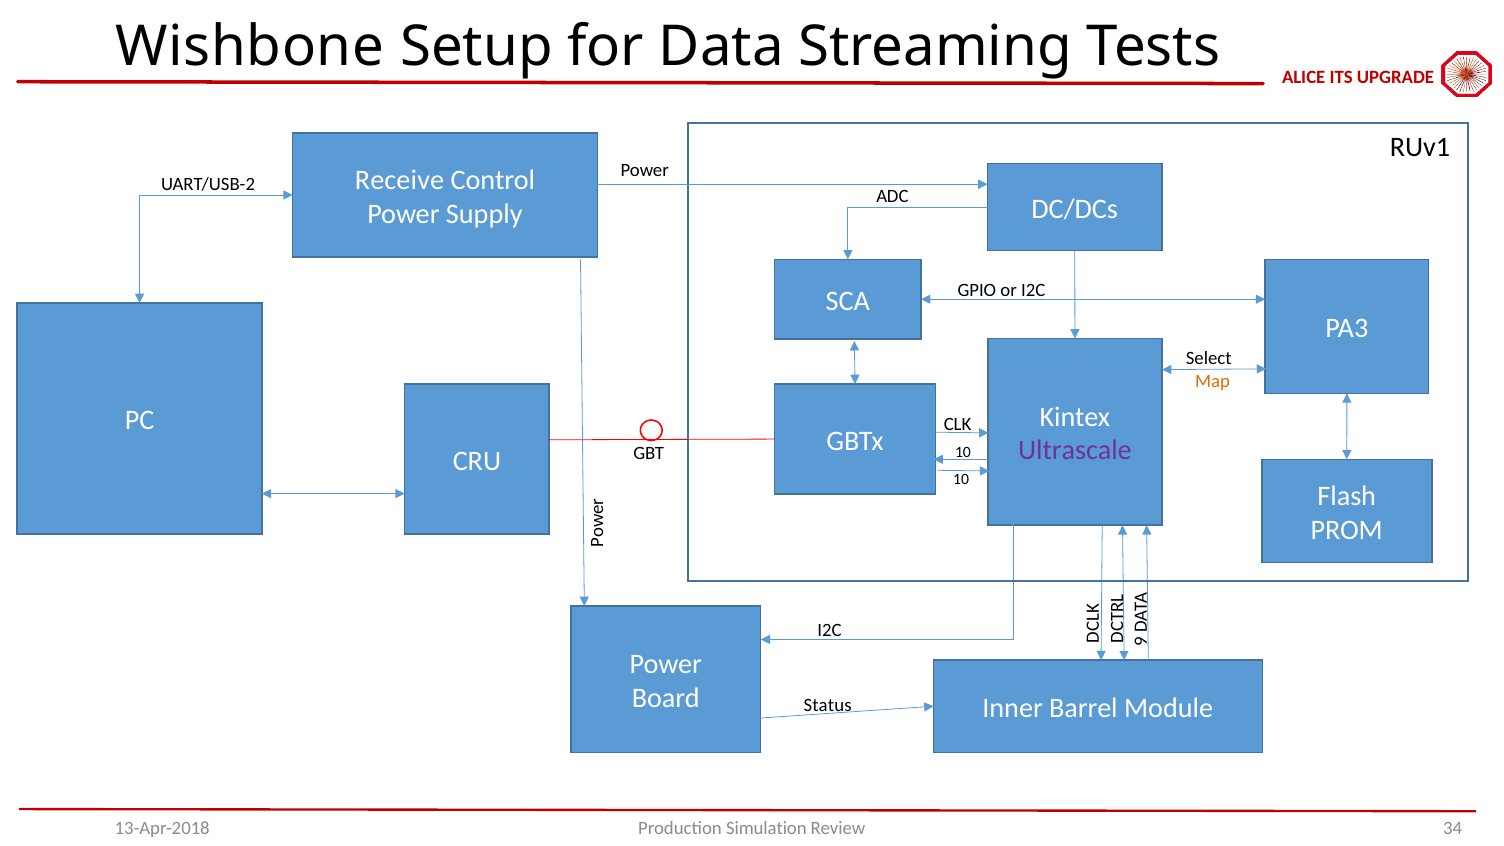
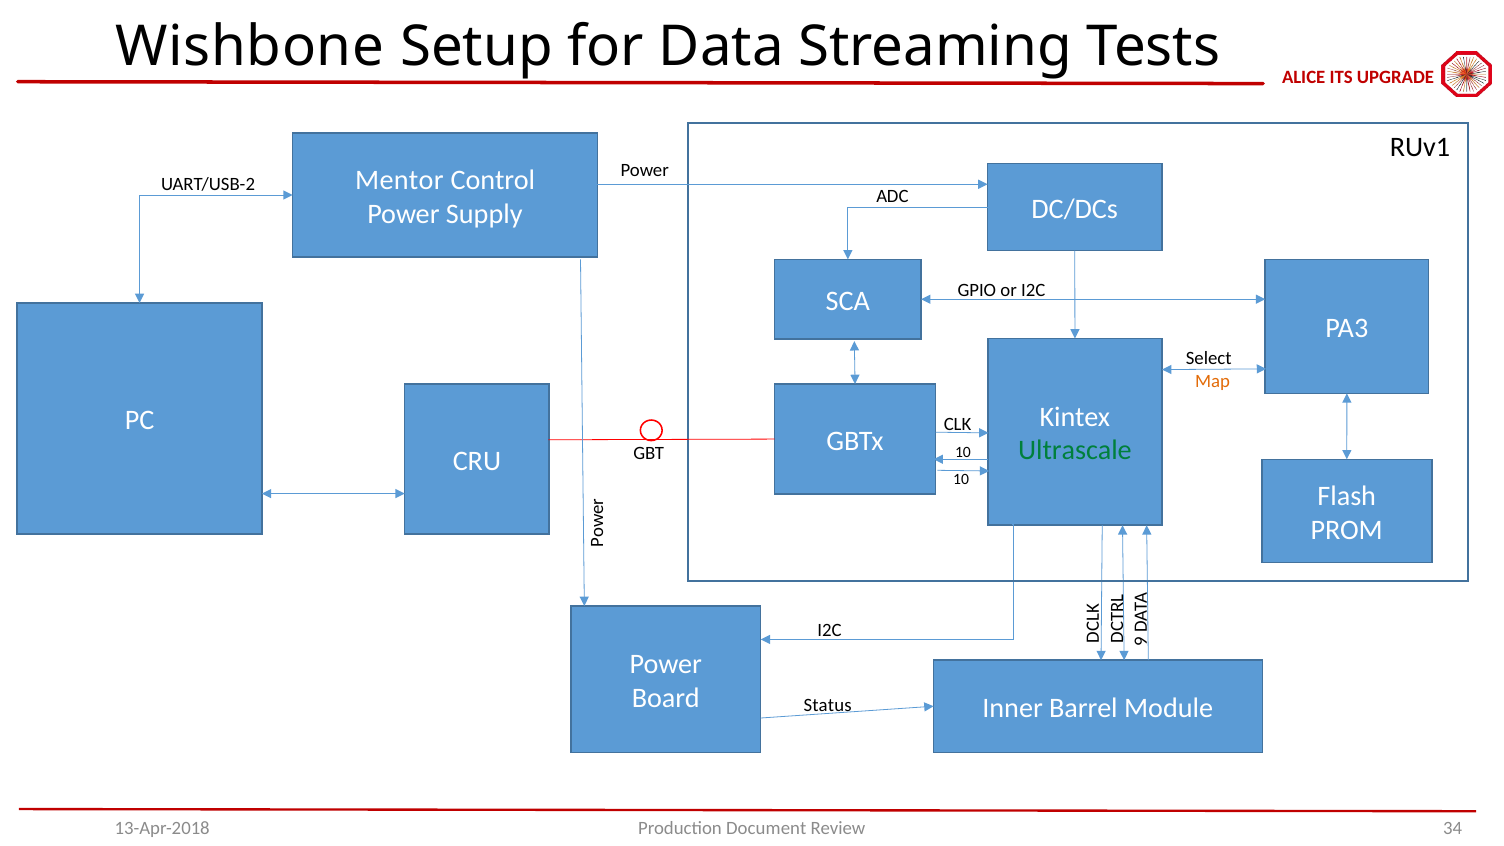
Receive: Receive -> Mentor
Ultrascale colour: purple -> green
Simulation: Simulation -> Document
